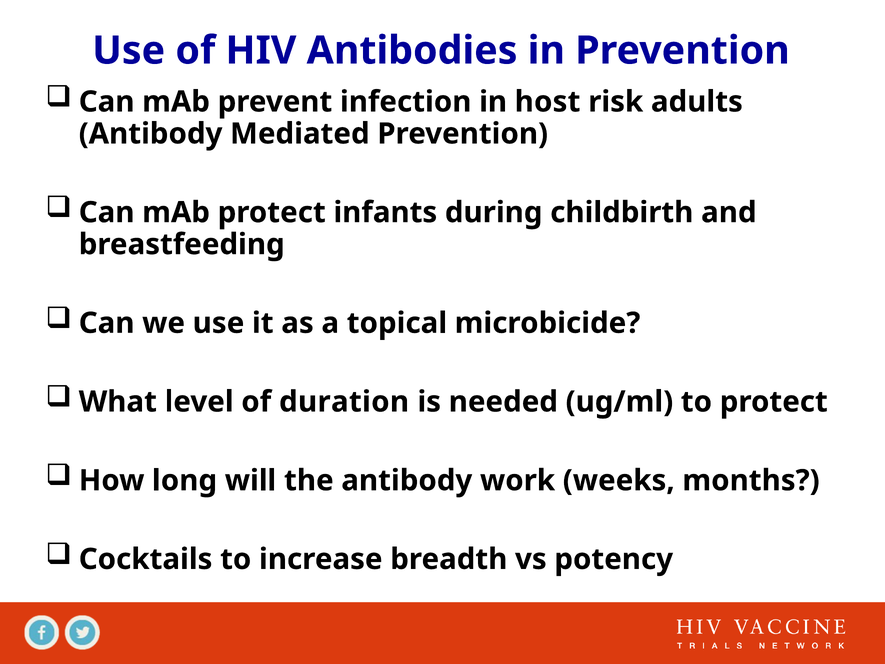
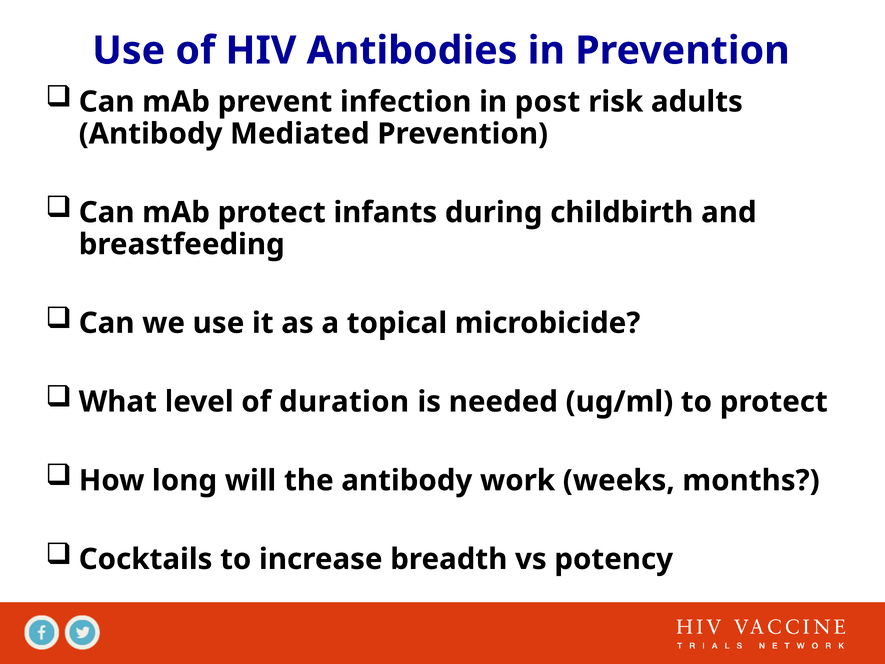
host: host -> post
